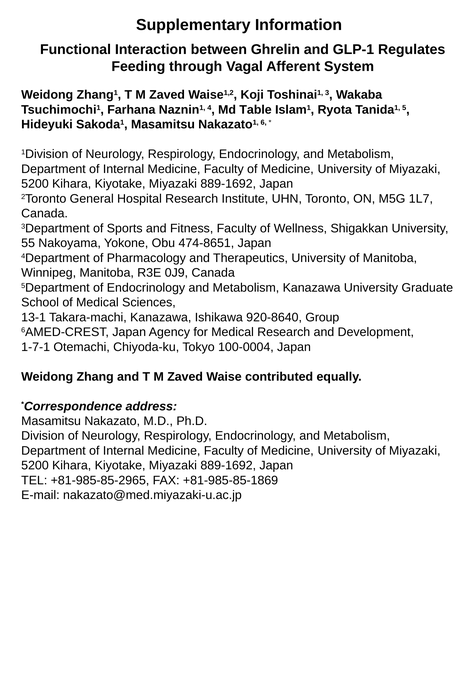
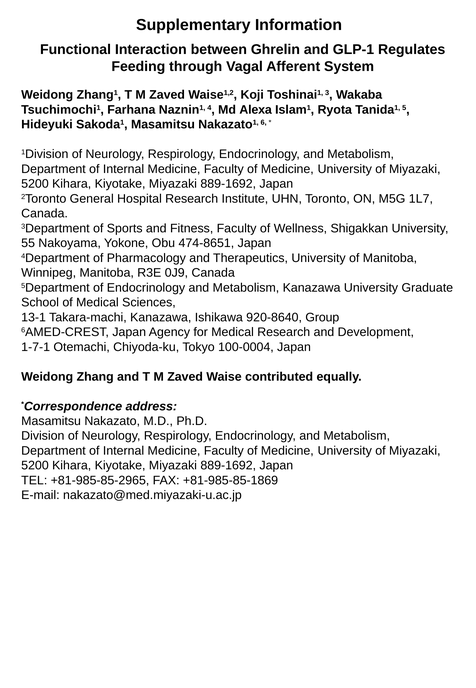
Table: Table -> Alexa
